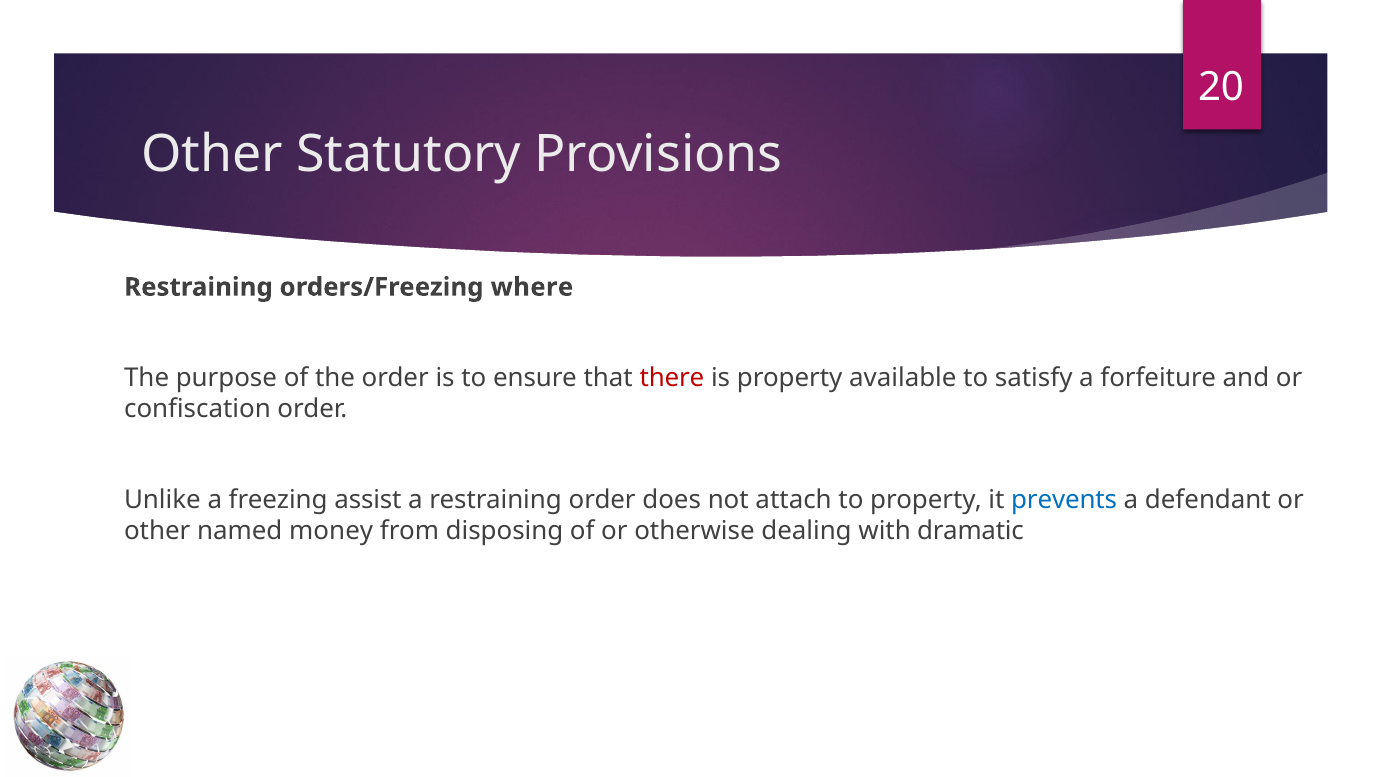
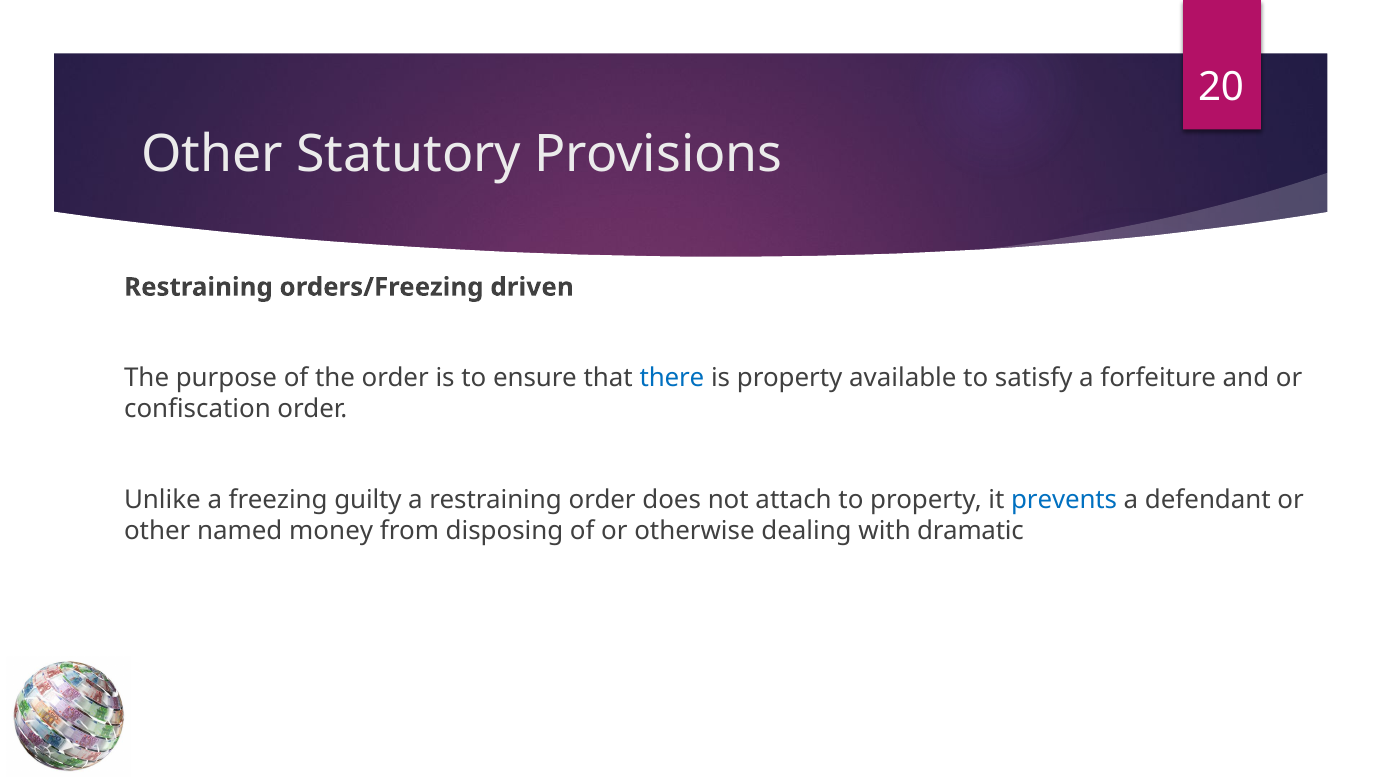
where: where -> driven
there colour: red -> blue
assist: assist -> guilty
